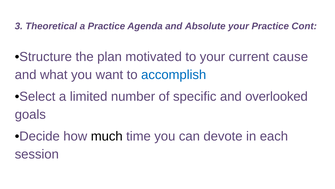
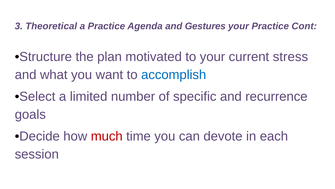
Absolute: Absolute -> Gestures
cause: cause -> stress
overlooked: overlooked -> recurrence
much colour: black -> red
